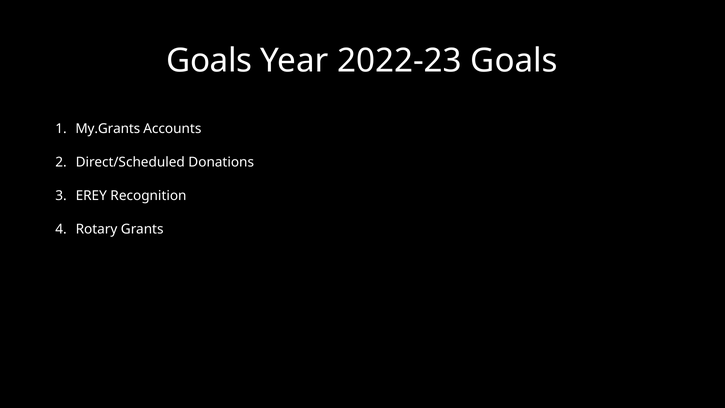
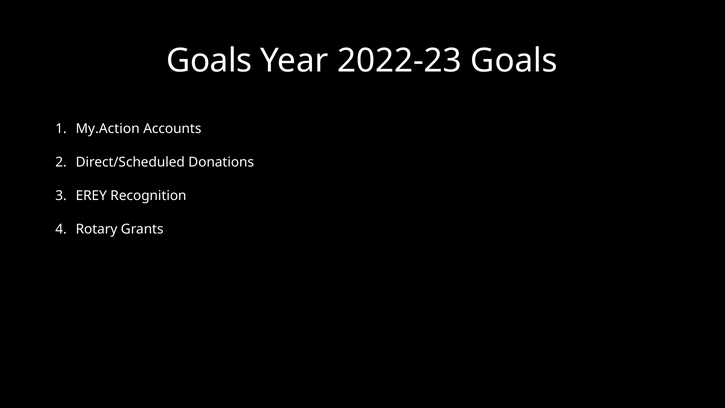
My.Grants: My.Grants -> My.Action
